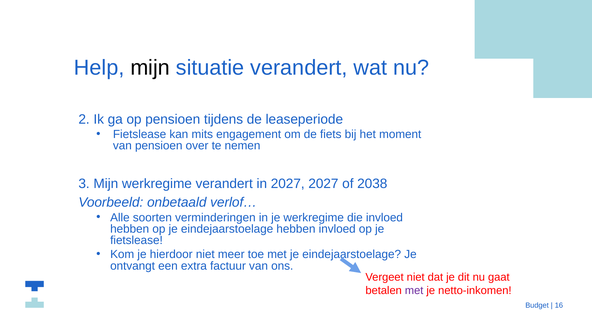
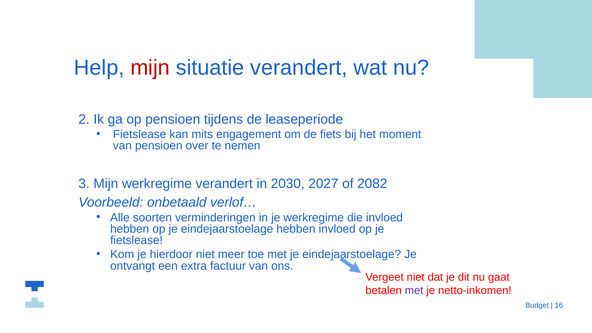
mijn at (150, 68) colour: black -> red
in 2027: 2027 -> 2030
2038: 2038 -> 2082
